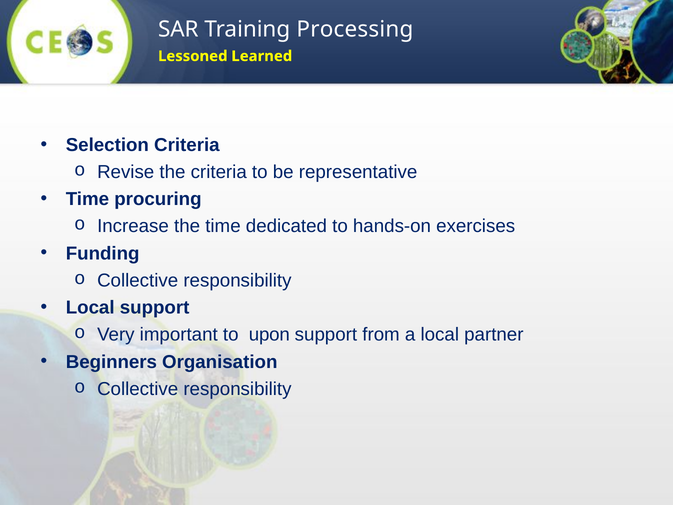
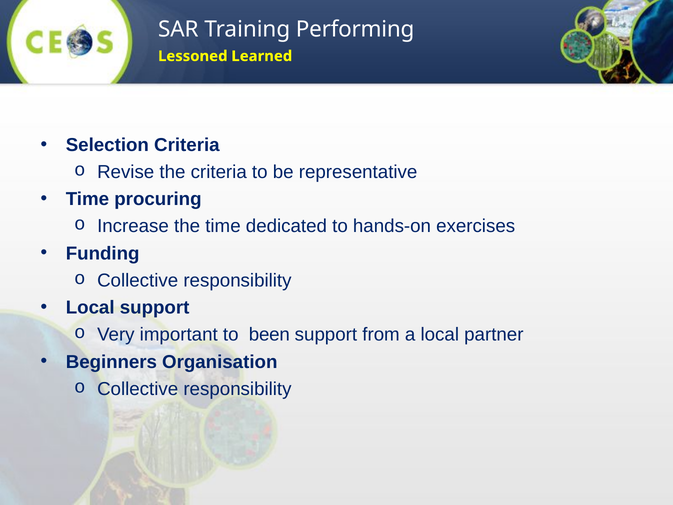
Processing: Processing -> Performing
upon: upon -> been
